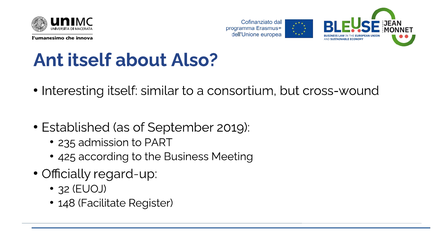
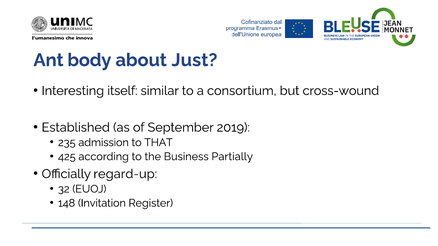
Ant itself: itself -> body
Also: Also -> Just
PART: PART -> THAT
Meeting: Meeting -> Partially
Facilitate: Facilitate -> Invitation
